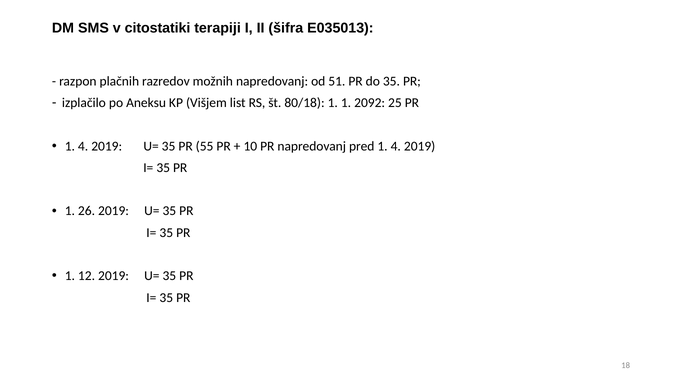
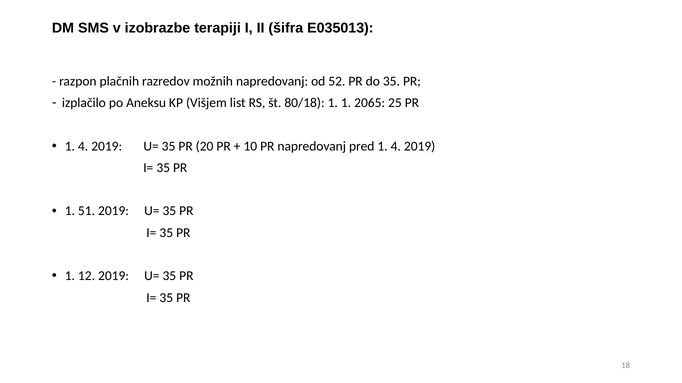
citostatiki: citostatiki -> izobrazbe
51: 51 -> 52
2092: 2092 -> 2065
55: 55 -> 20
26: 26 -> 51
